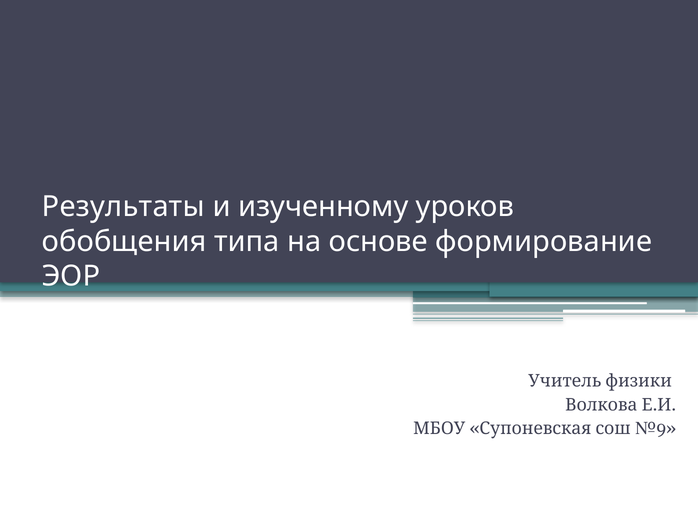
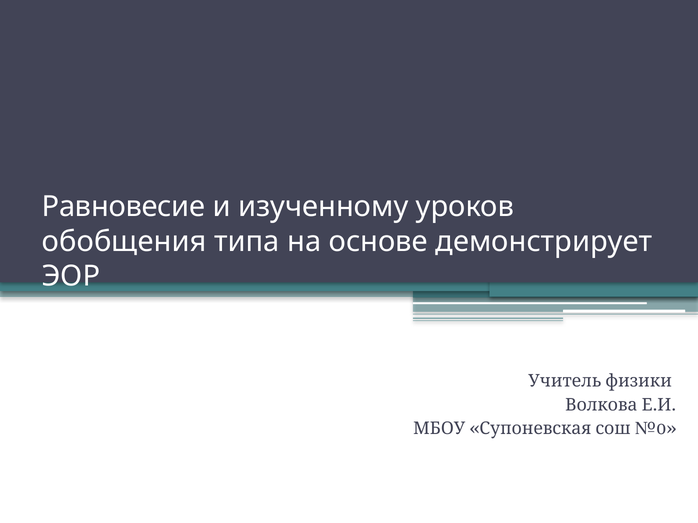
Результаты: Результаты -> Равновесие
формирование: формирование -> демонстрирует
№9: №9 -> №0
